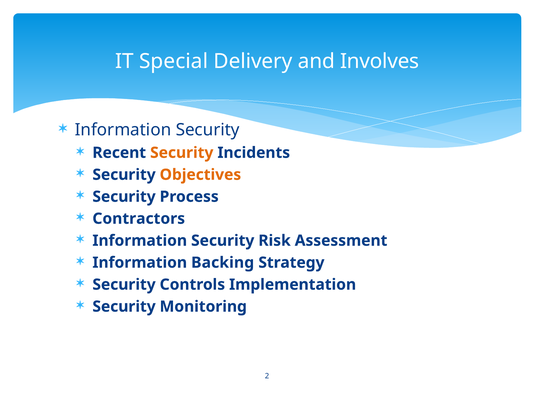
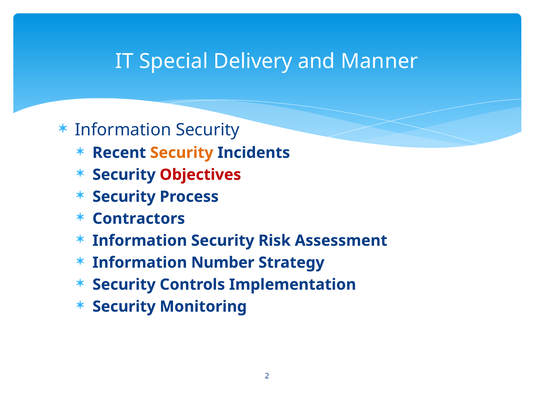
Involves: Involves -> Manner
Objectives colour: orange -> red
Backing: Backing -> Number
